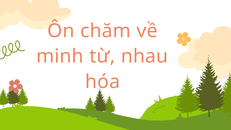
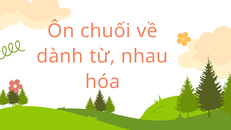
chăm: chăm -> chuối
minh: minh -> dành
